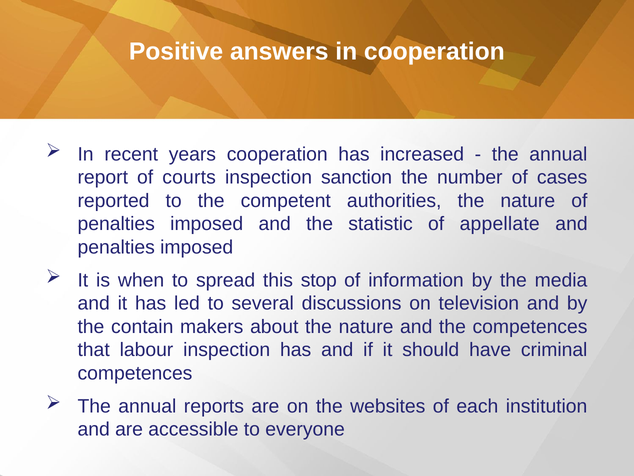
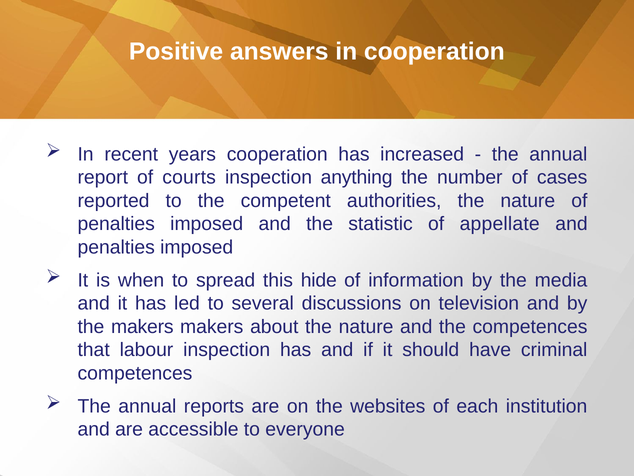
sanction: sanction -> anything
stop: stop -> hide
the contain: contain -> makers
